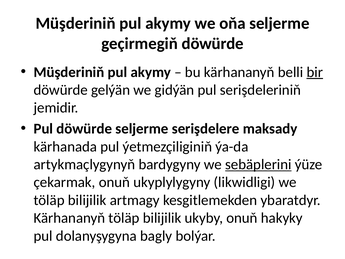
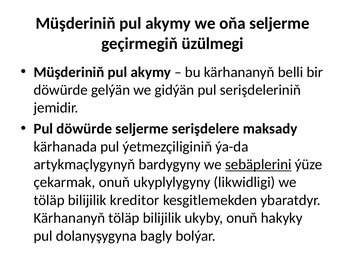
geçirmegiň döwürde: döwürde -> üzülmegi
bir underline: present -> none
artmagy: artmagy -> kreditor
